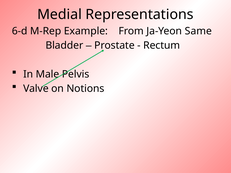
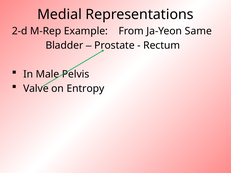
6-d: 6-d -> 2-d
Notions: Notions -> Entropy
